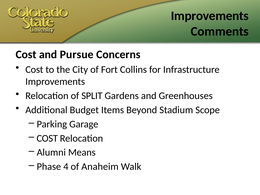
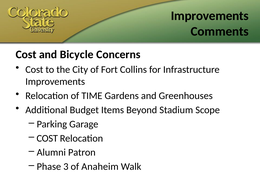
Pursue: Pursue -> Bicycle
SPLIT: SPLIT -> TIME
Means: Means -> Patron
4: 4 -> 3
